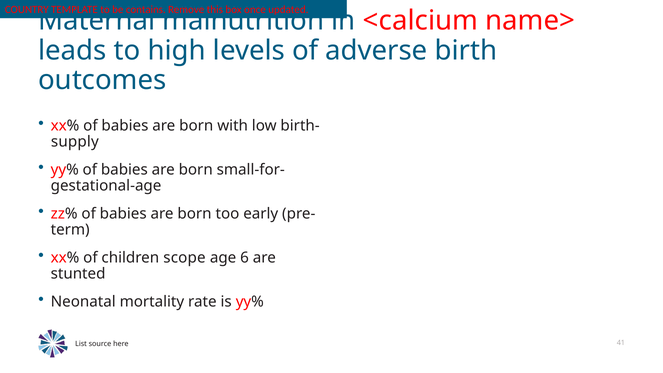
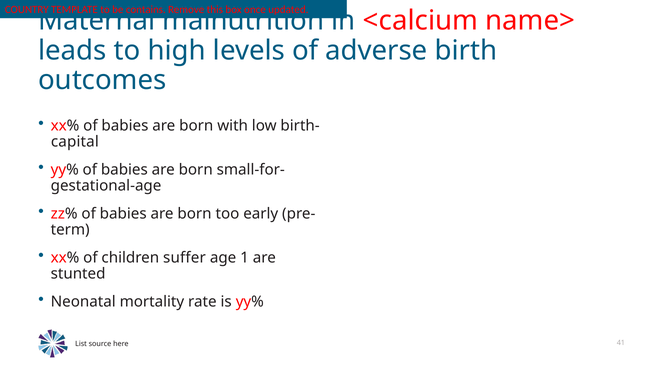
supply: supply -> capital
scope: scope -> suffer
6: 6 -> 1
